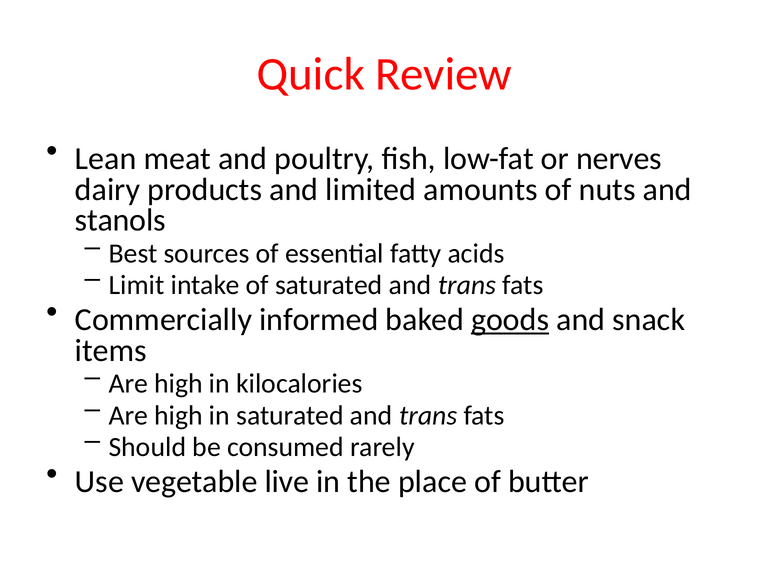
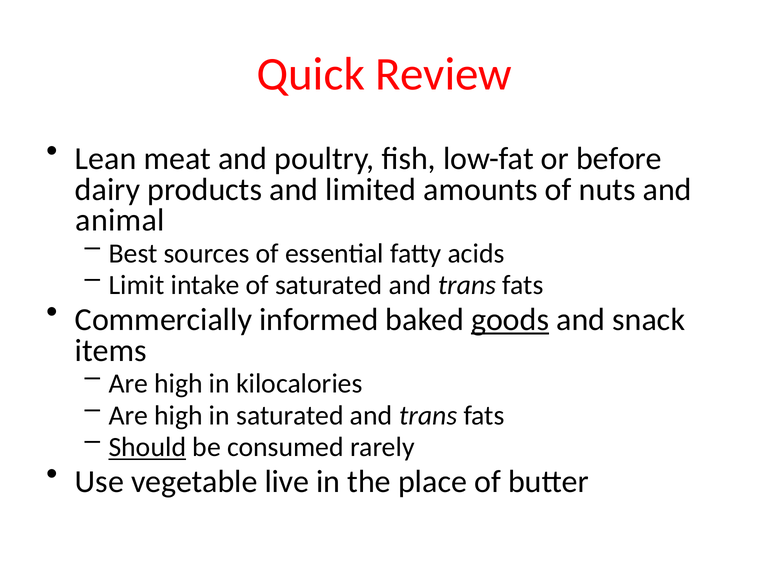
nerves: nerves -> before
stanols: stanols -> animal
Should underline: none -> present
